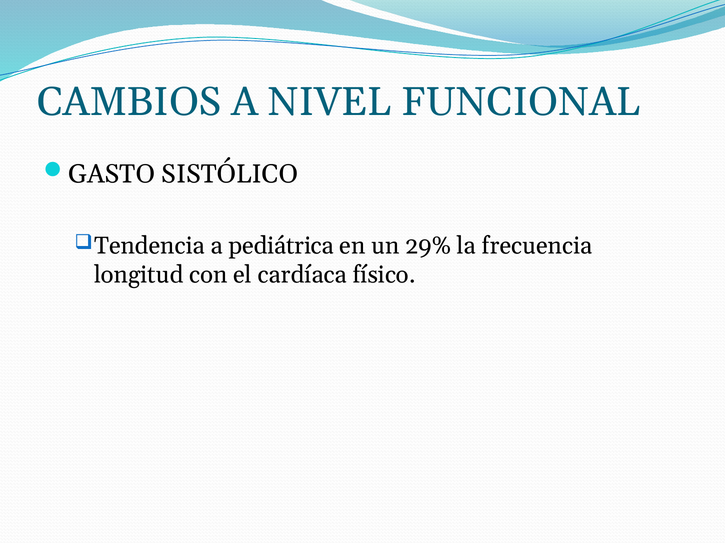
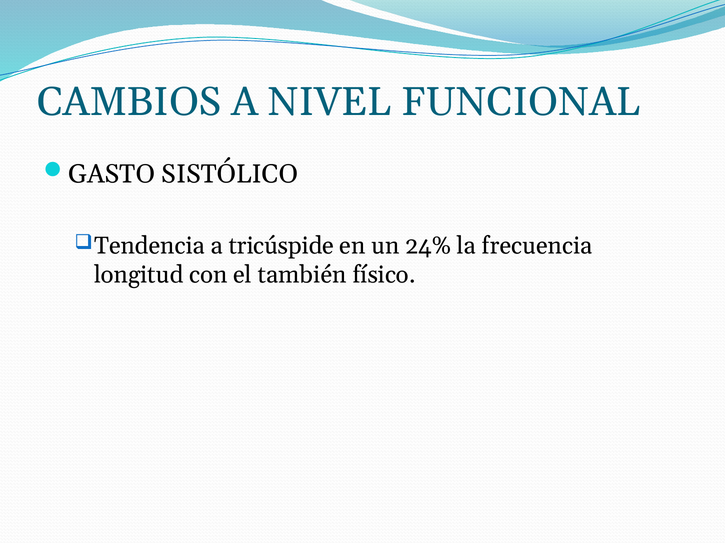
pediátrica: pediátrica -> tricúspide
29%: 29% -> 24%
cardíaca: cardíaca -> también
